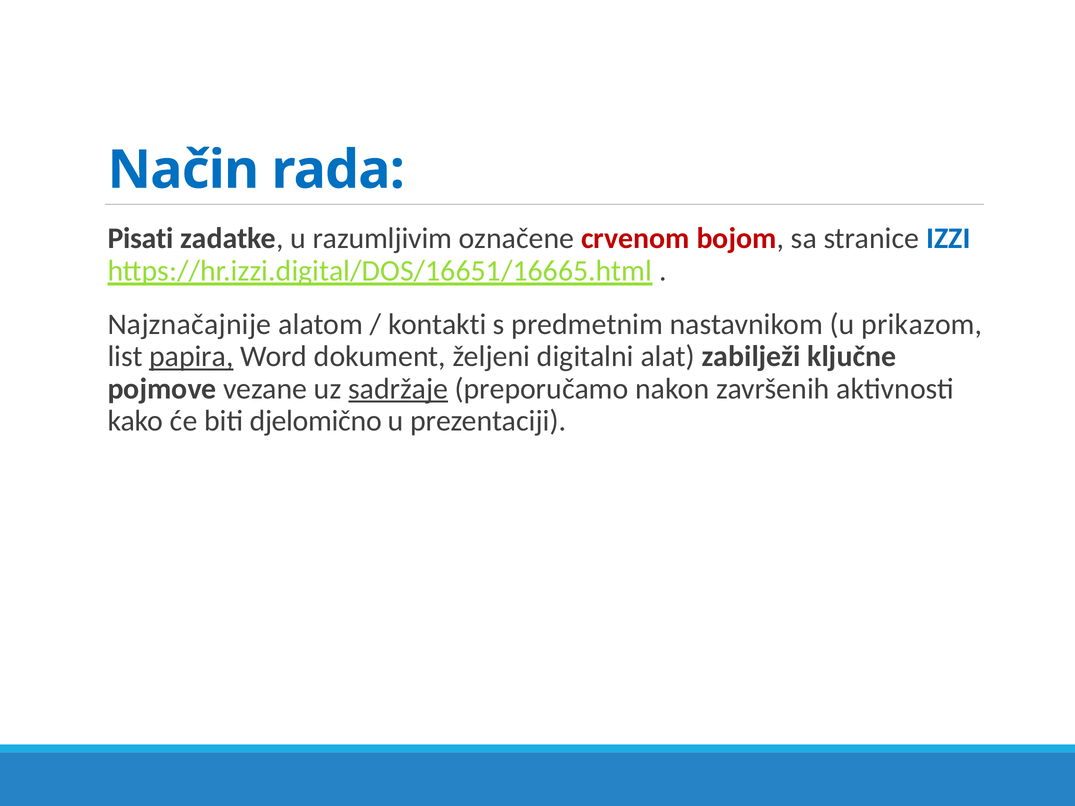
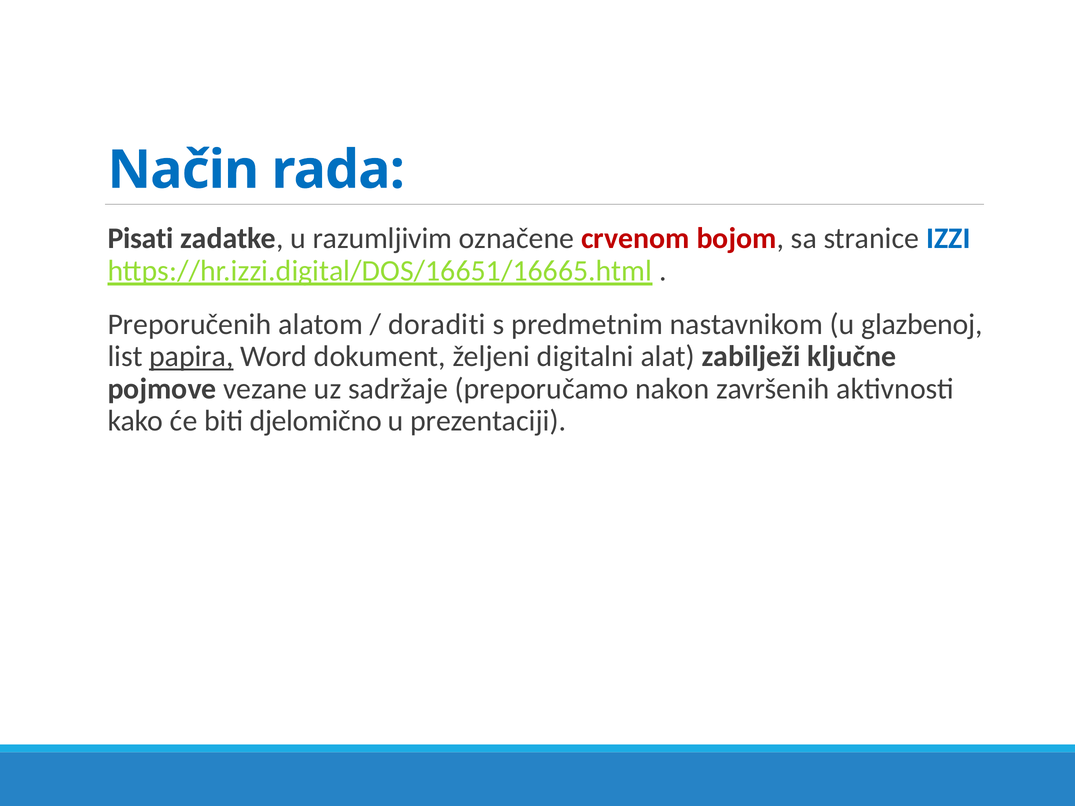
Najznačajnije: Najznačajnije -> Preporučenih
kontakti: kontakti -> doraditi
prikazom: prikazom -> glazbenoj
sadržaje underline: present -> none
